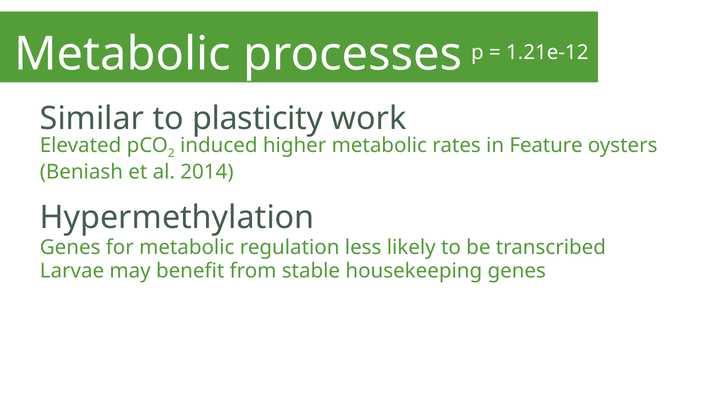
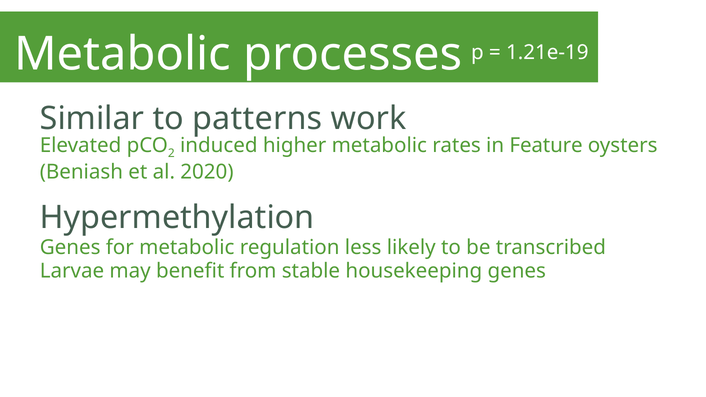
1.21e-12: 1.21e-12 -> 1.21e-19
plasticity: plasticity -> patterns
2014: 2014 -> 2020
